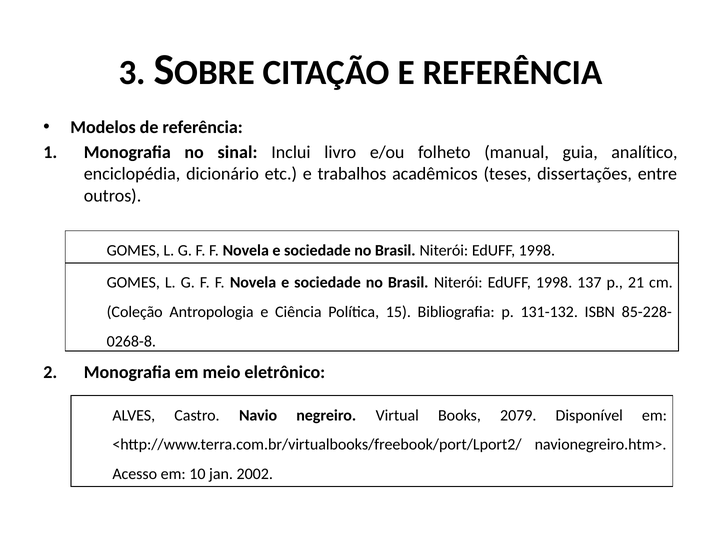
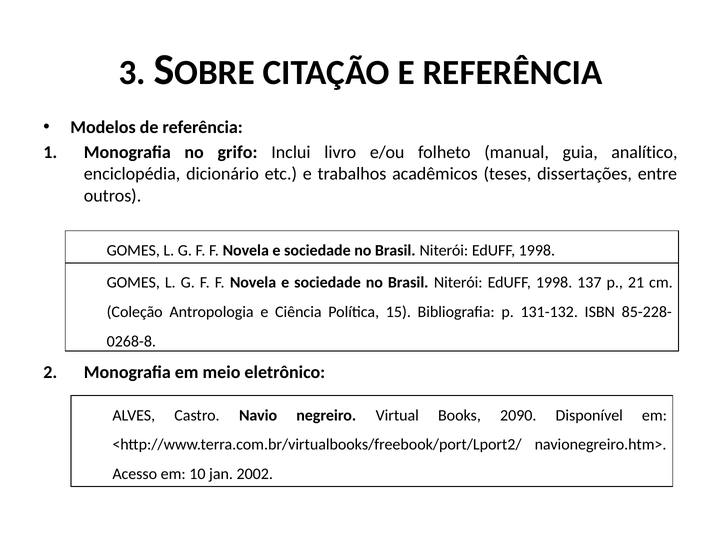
sinal: sinal -> grifo
2079: 2079 -> 2090
